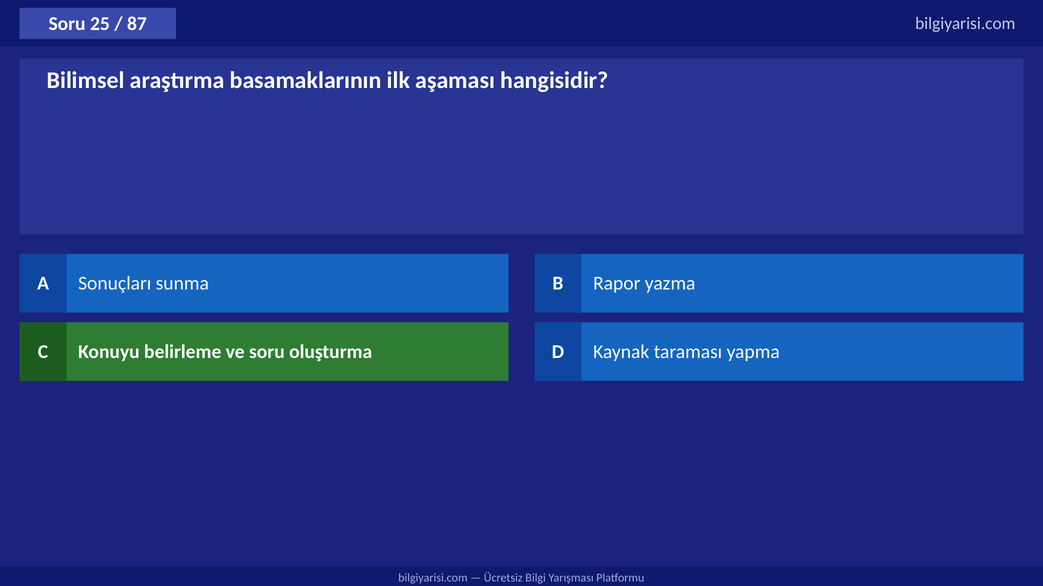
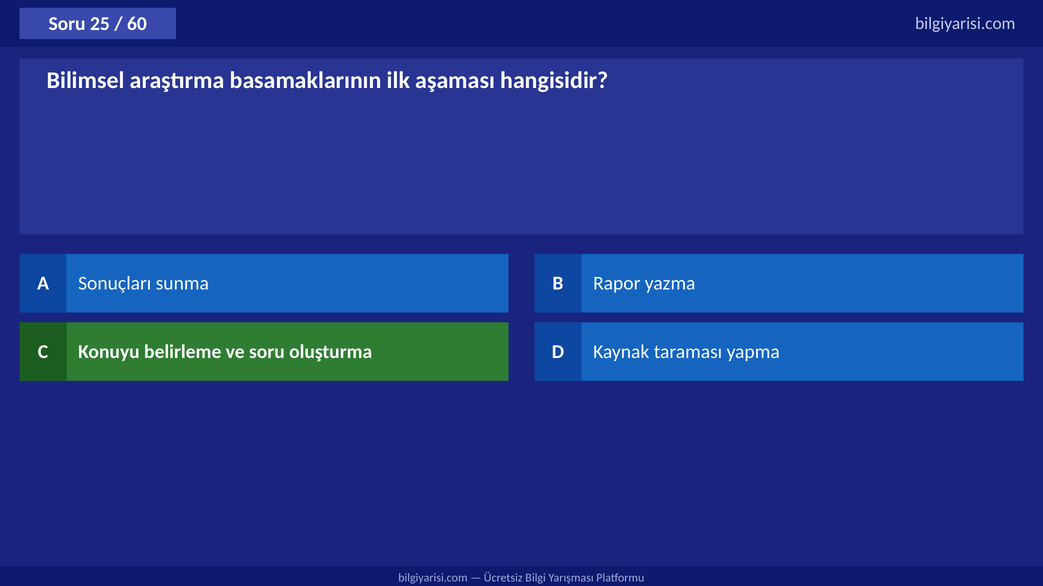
87: 87 -> 60
